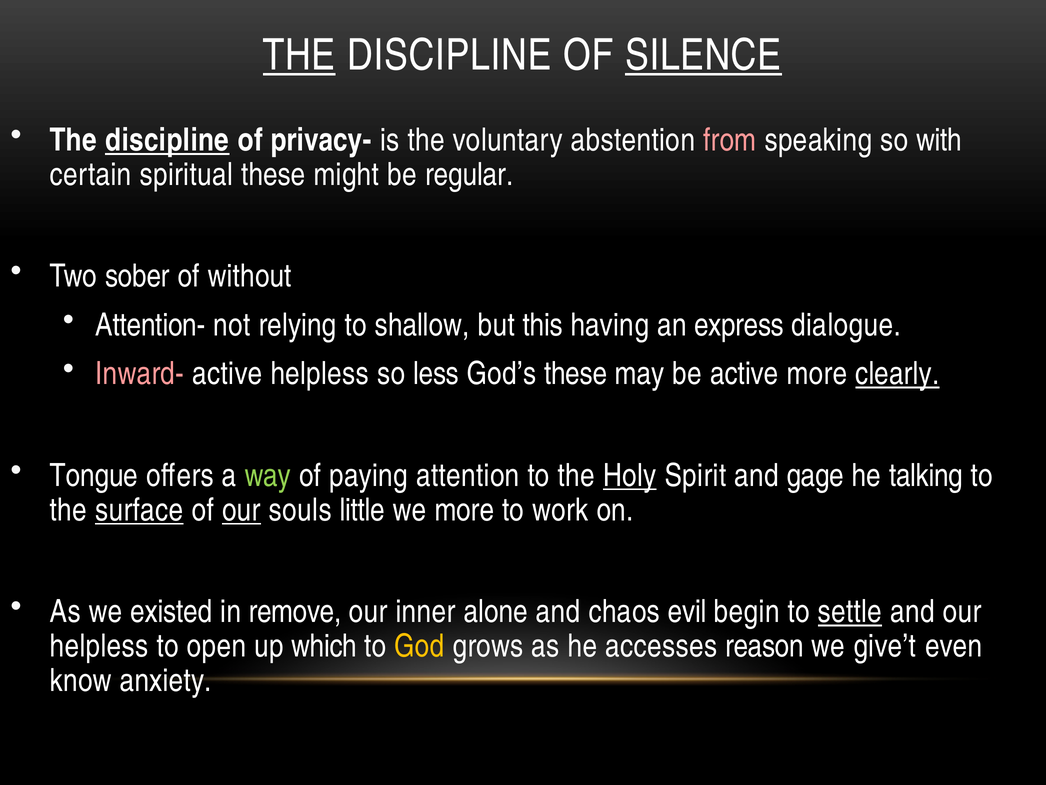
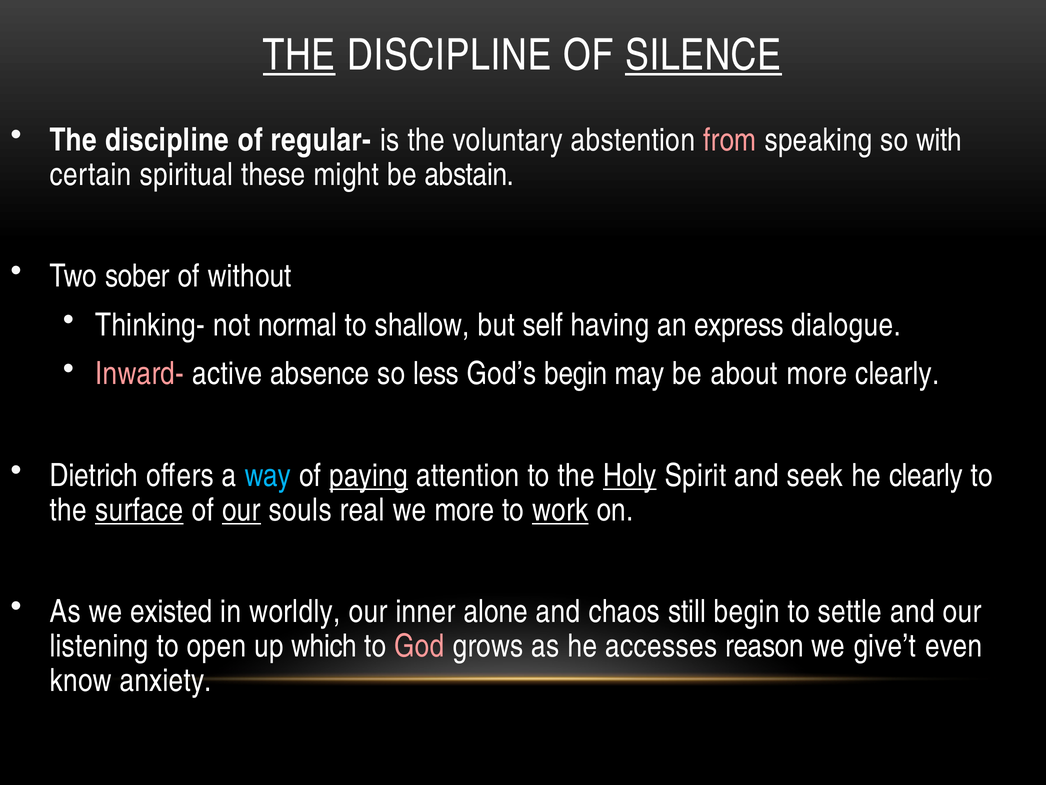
discipline at (167, 140) underline: present -> none
privacy-: privacy- -> regular-
regular: regular -> abstain
Attention-: Attention- -> Thinking-
relying: relying -> normal
this: this -> self
active helpless: helpless -> absence
God’s these: these -> begin
be active: active -> about
clearly at (897, 374) underline: present -> none
Tongue: Tongue -> Dietrich
way colour: light green -> light blue
paying underline: none -> present
gage: gage -> seek
he talking: talking -> clearly
little: little -> real
work underline: none -> present
remove: remove -> worldly
evil: evil -> still
settle underline: present -> none
helpless at (99, 646): helpless -> listening
God colour: yellow -> pink
